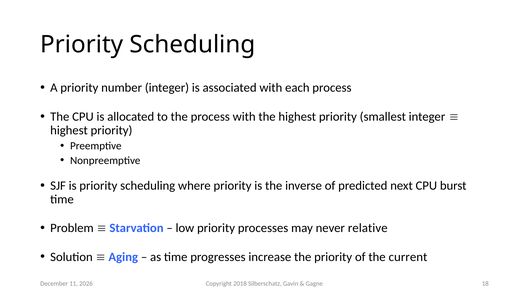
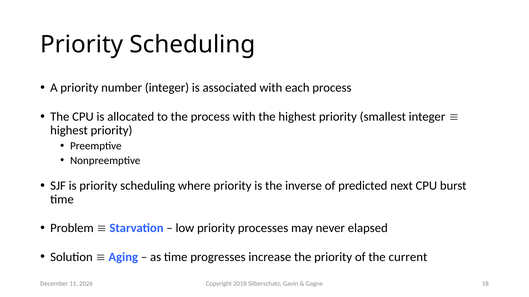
relative: relative -> elapsed
